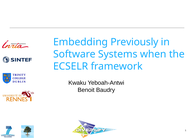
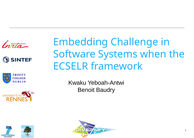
Previously: Previously -> Challenge
